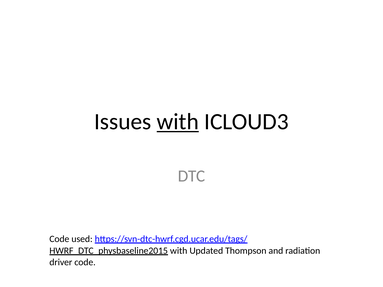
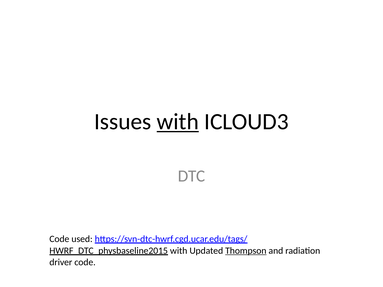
Thompson underline: none -> present
